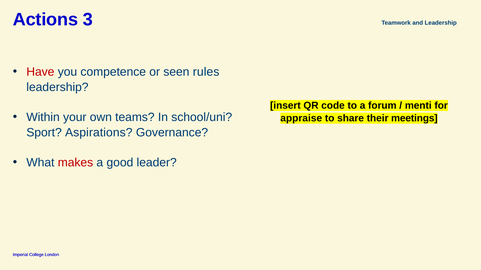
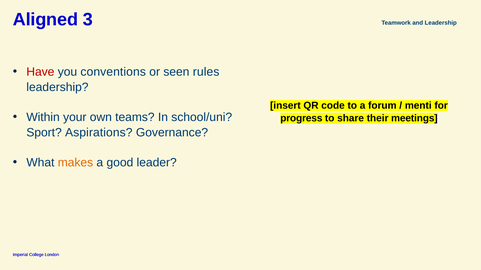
Actions: Actions -> Aligned
competence: competence -> conventions
appraise: appraise -> progress
makes colour: red -> orange
